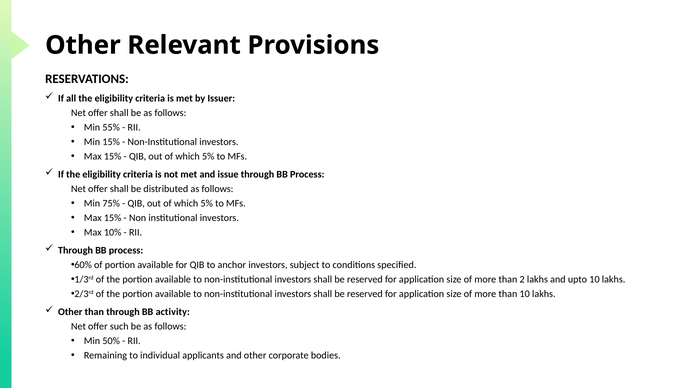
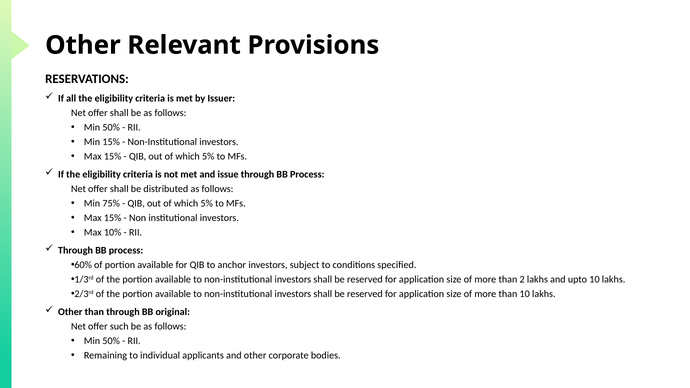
55% at (111, 128): 55% -> 50%
activity: activity -> original
